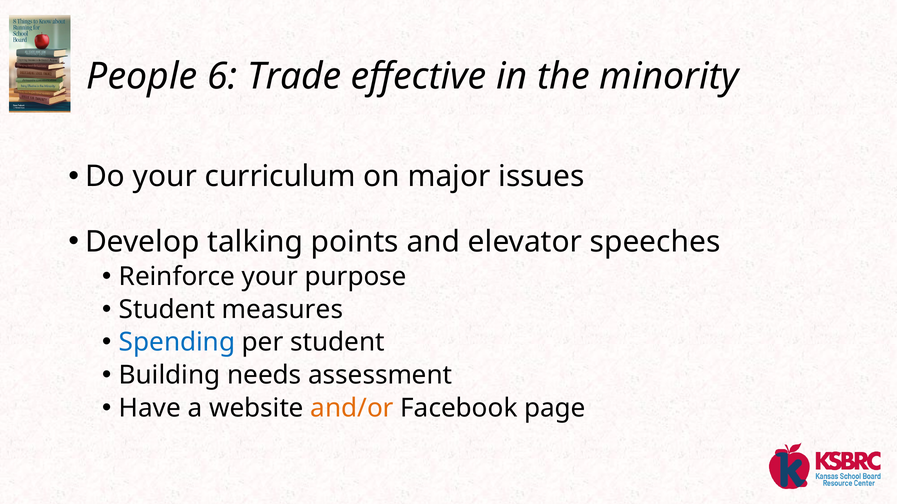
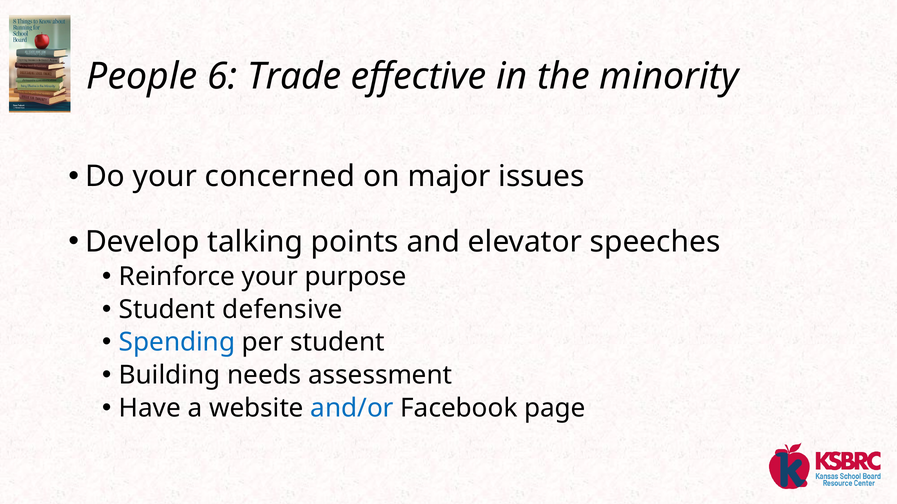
curriculum: curriculum -> concerned
measures: measures -> defensive
and/or colour: orange -> blue
